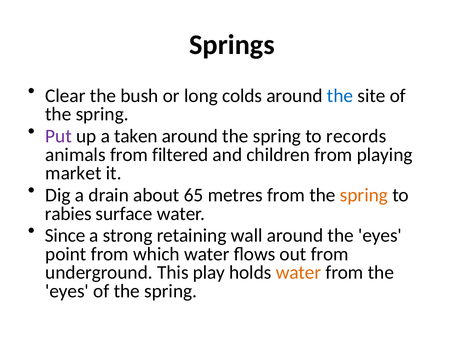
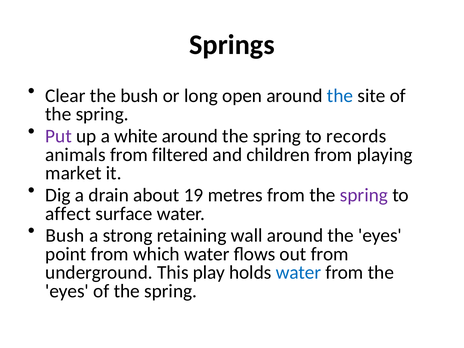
colds: colds -> open
taken: taken -> white
65: 65 -> 19
spring at (364, 195) colour: orange -> purple
rabies: rabies -> affect
Since at (65, 235): Since -> Bush
water at (299, 273) colour: orange -> blue
